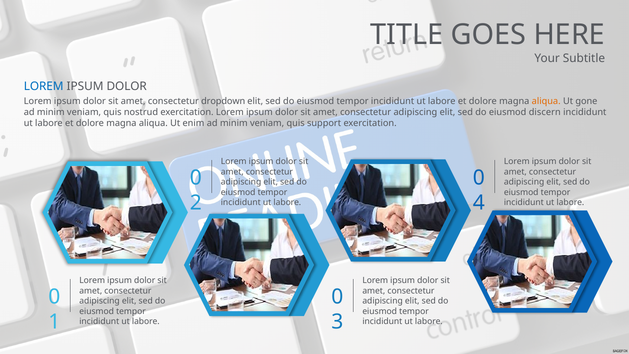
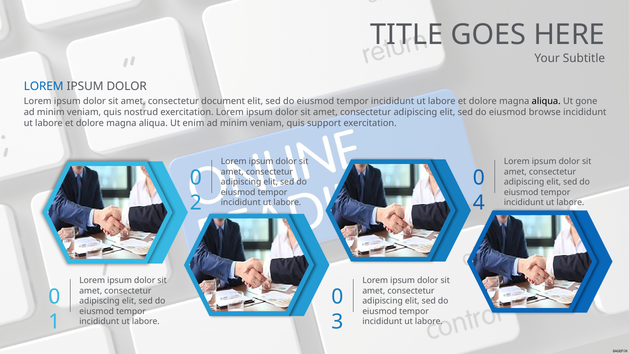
dropdown: dropdown -> document
aliqua at (546, 101) colour: orange -> black
discern: discern -> browse
